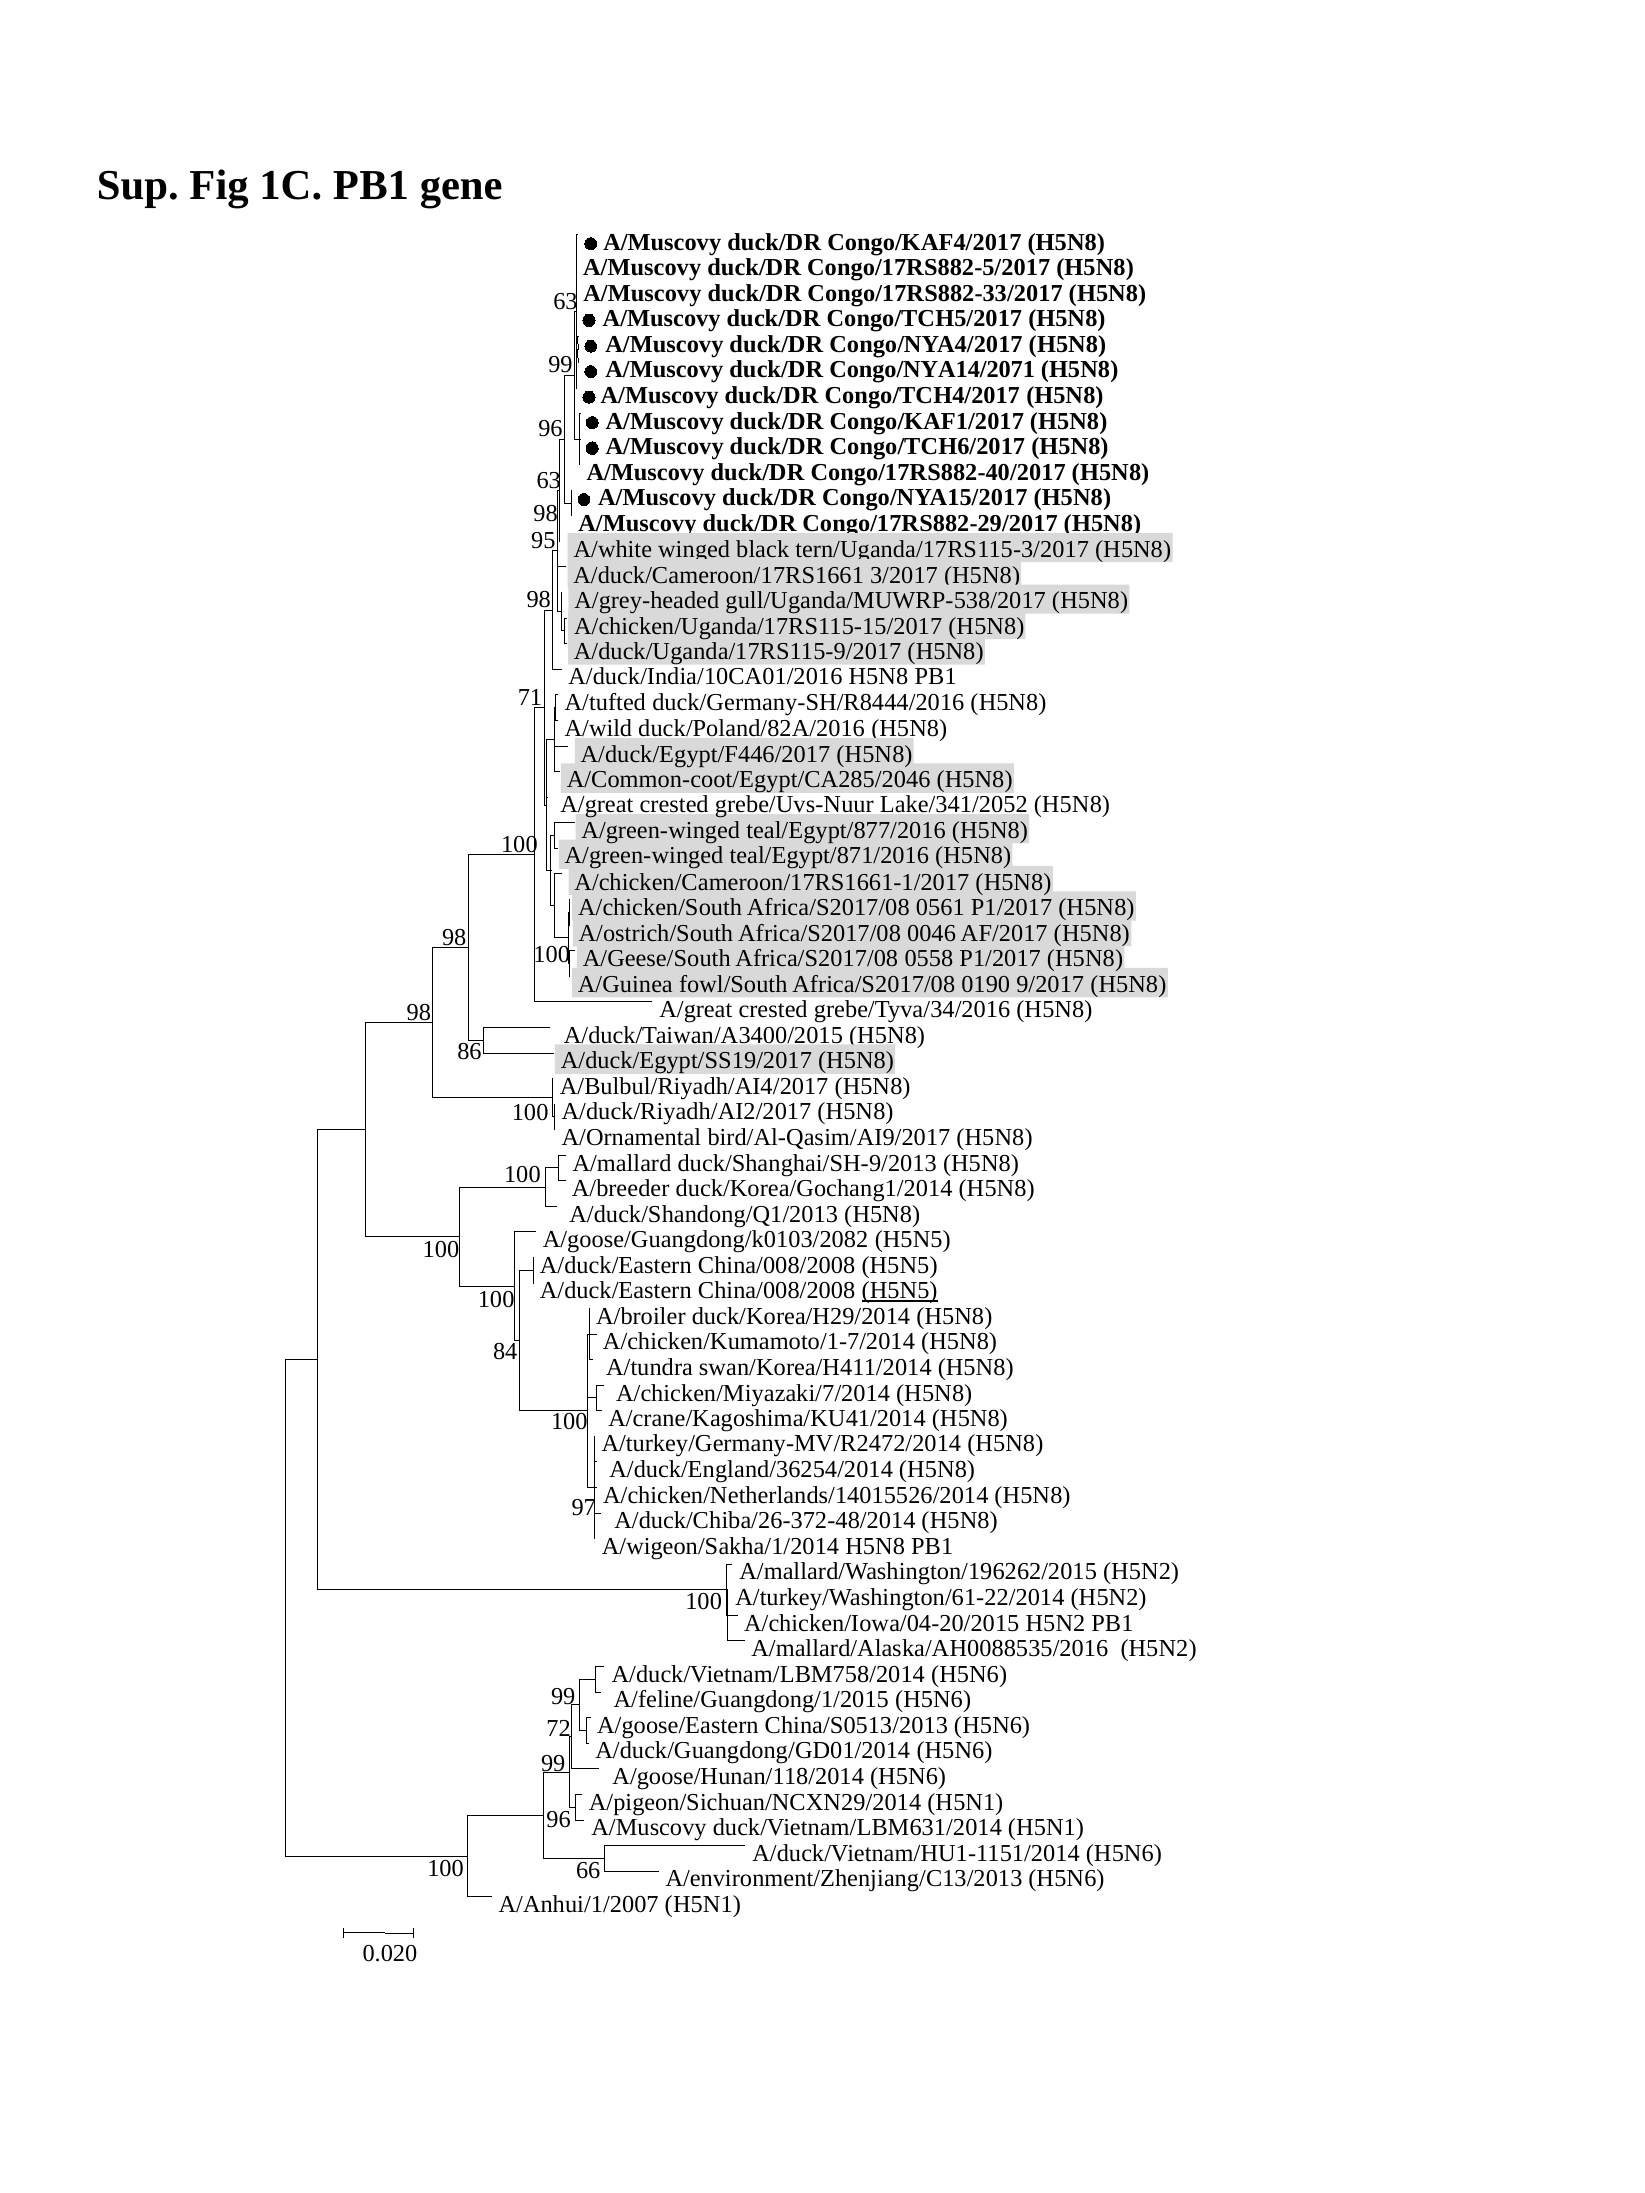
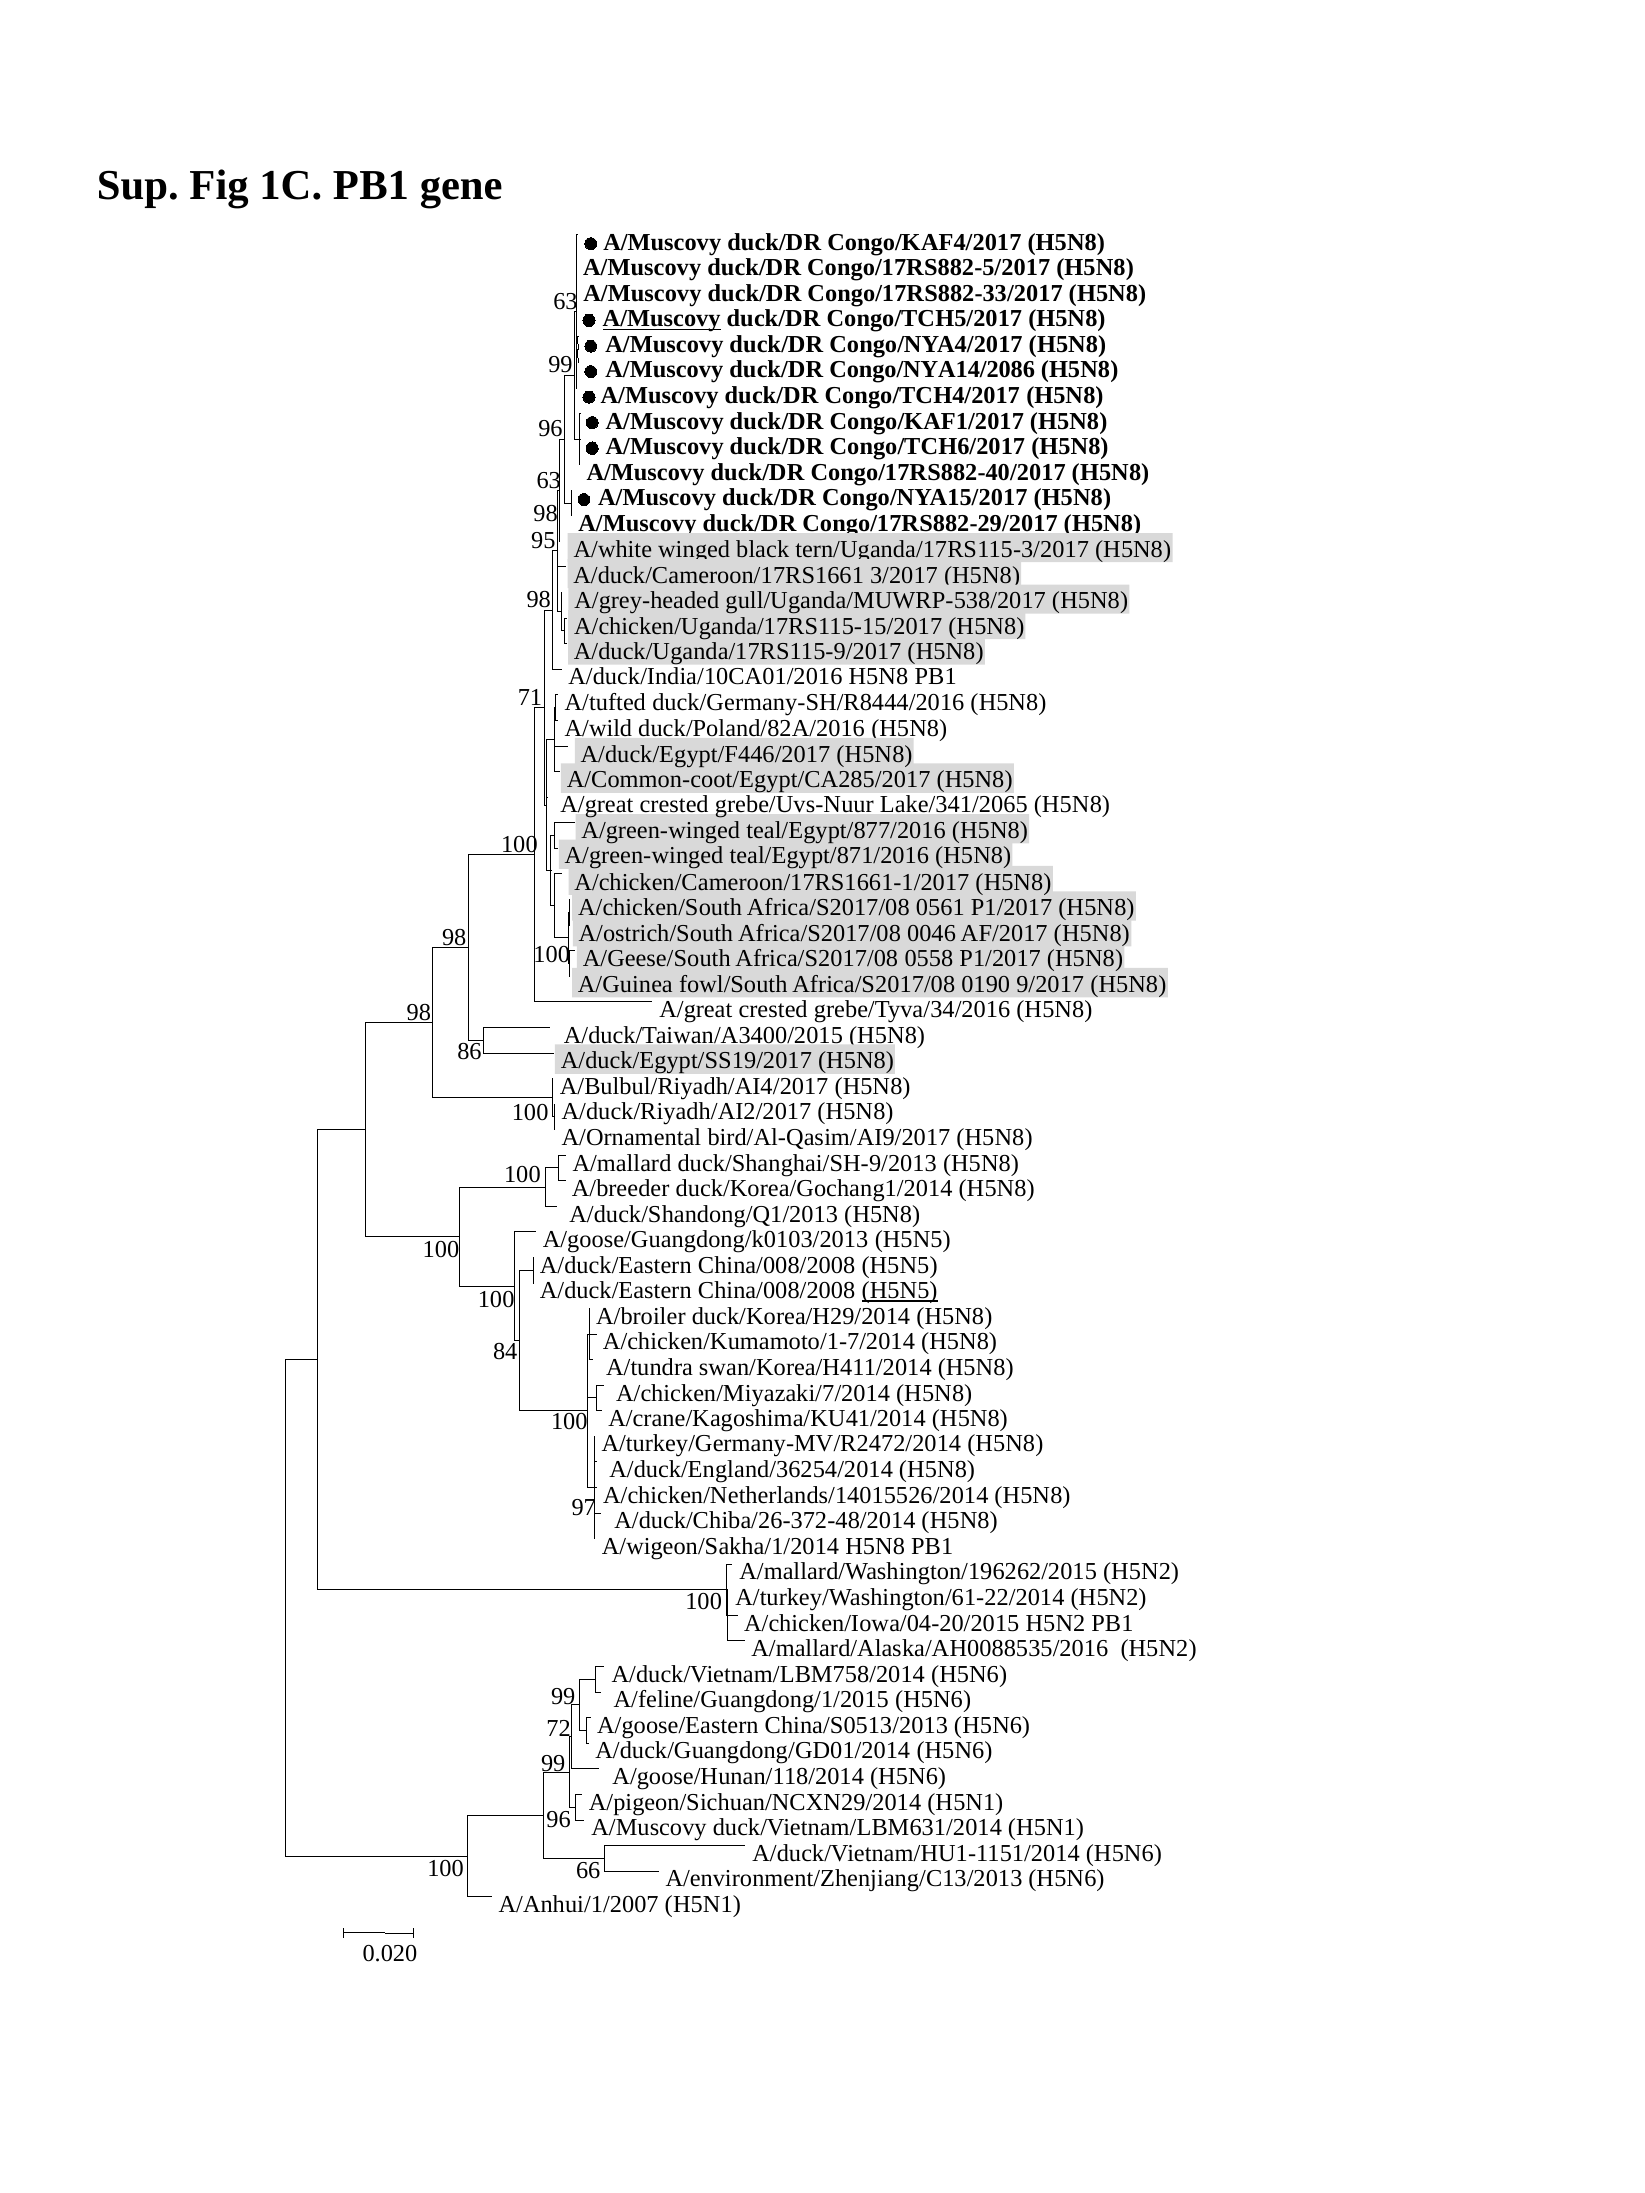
A/Muscovy at (662, 319) underline: none -> present
Congo/NYA14/2071: Congo/NYA14/2071 -> Congo/NYA14/2086
A/Common-coot/Egypt/CA285/2046: A/Common-coot/Egypt/CA285/2046 -> A/Common-coot/Egypt/CA285/2017
Lake/341/2052: Lake/341/2052 -> Lake/341/2065
A/goose/Guangdong/k0103/2082: A/goose/Guangdong/k0103/2082 -> A/goose/Guangdong/k0103/2013
